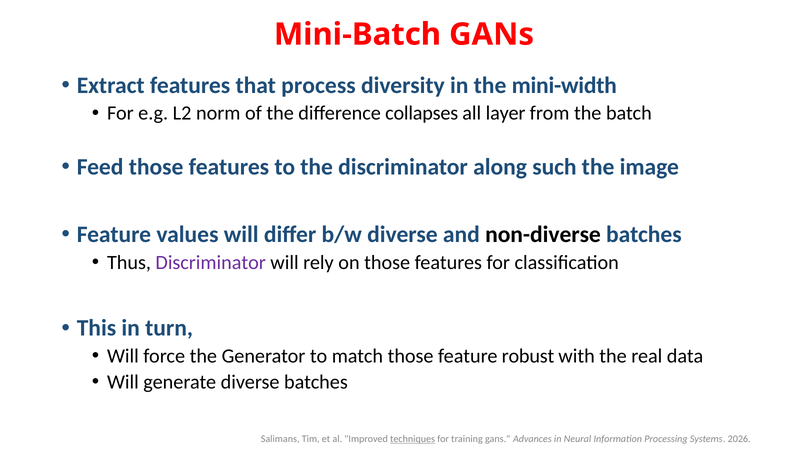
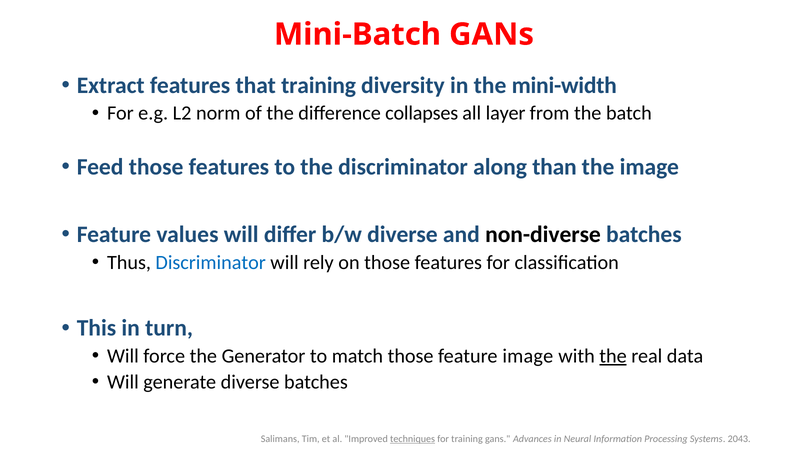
that process: process -> training
such: such -> than
Discriminator at (211, 263) colour: purple -> blue
feature robust: robust -> image
the at (613, 356) underline: none -> present
2026: 2026 -> 2043
